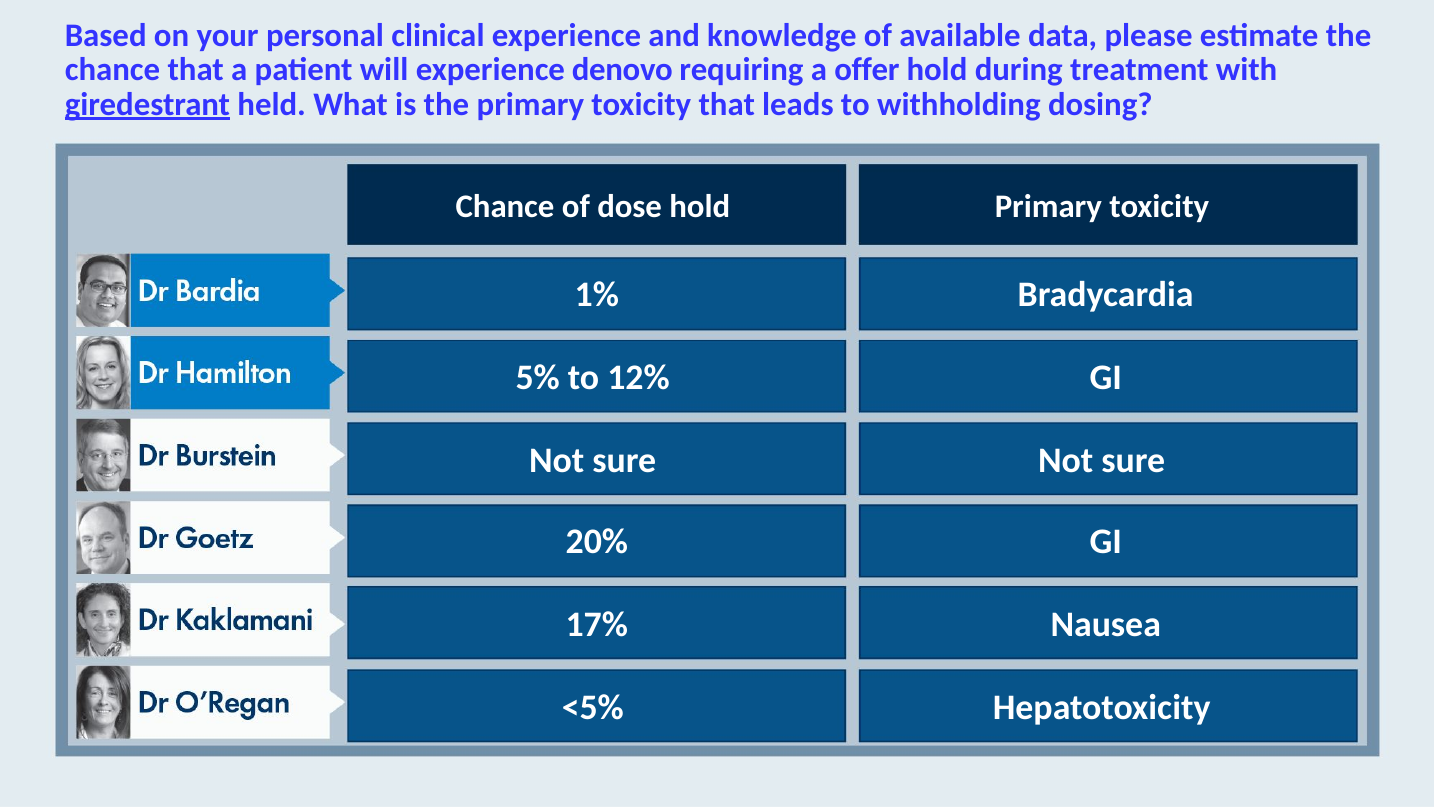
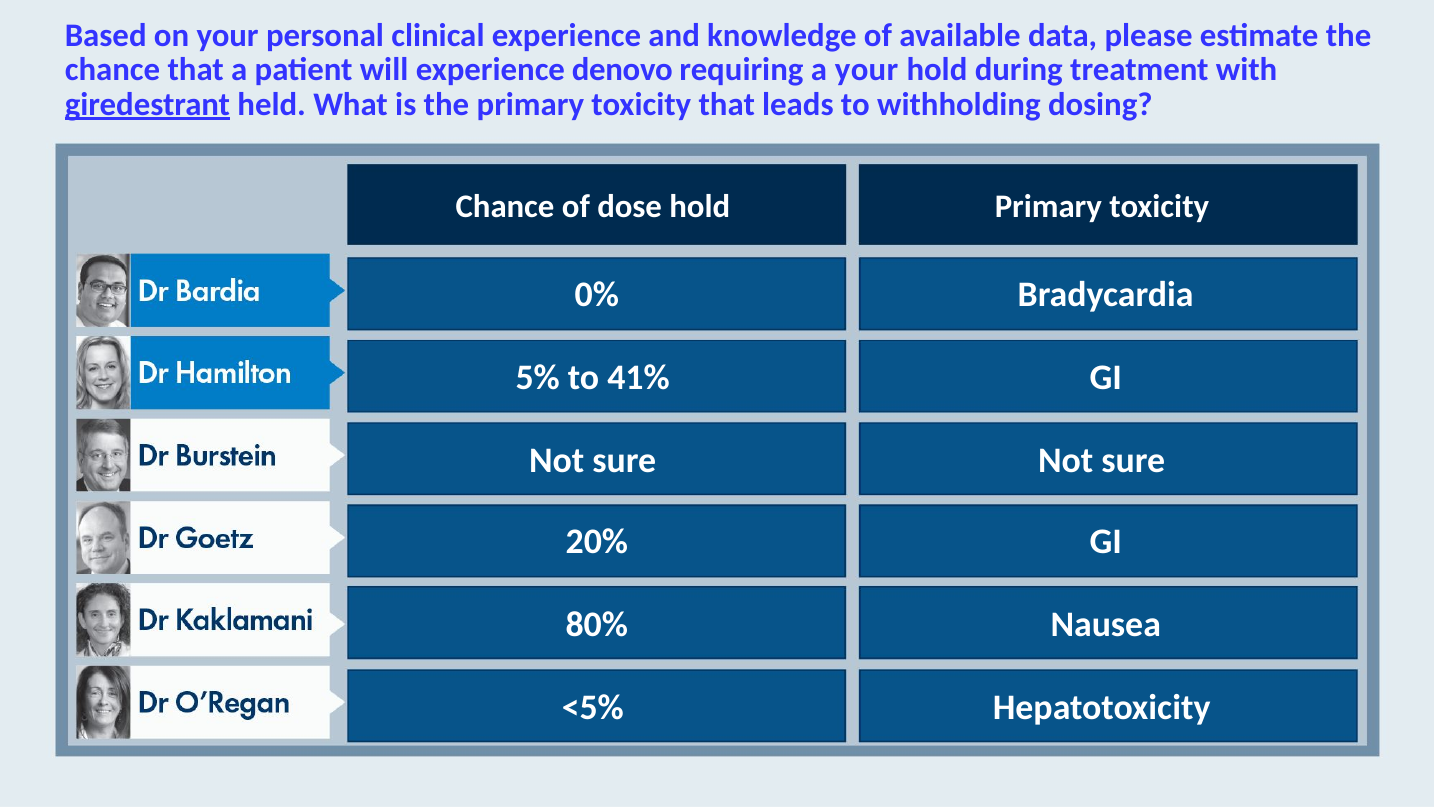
a offer: offer -> your
1%: 1% -> 0%
12%: 12% -> 41%
17%: 17% -> 80%
